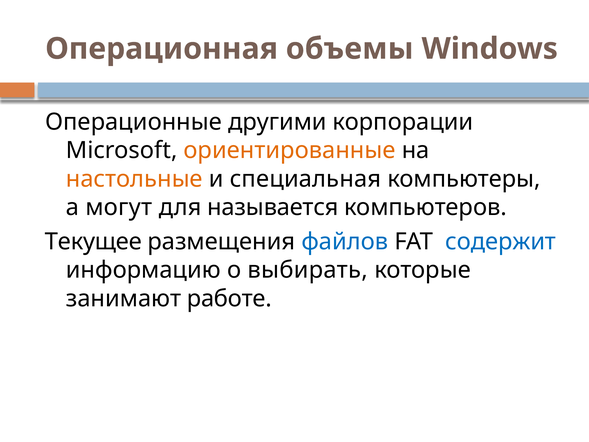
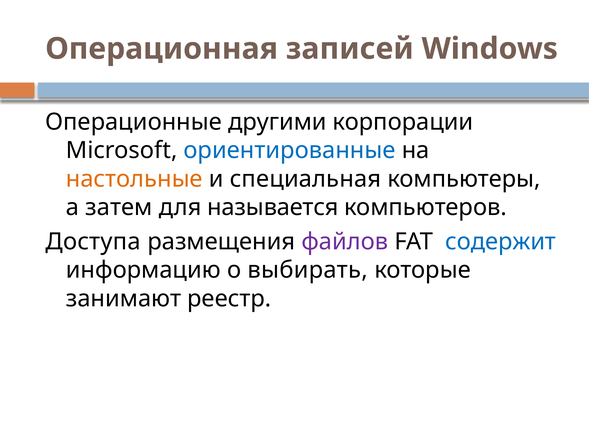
объемы: объемы -> записей
ориентированные colour: orange -> blue
могут: могут -> затем
Текущее: Текущее -> Доступа
файлов colour: blue -> purple
работе: работе -> реестр
